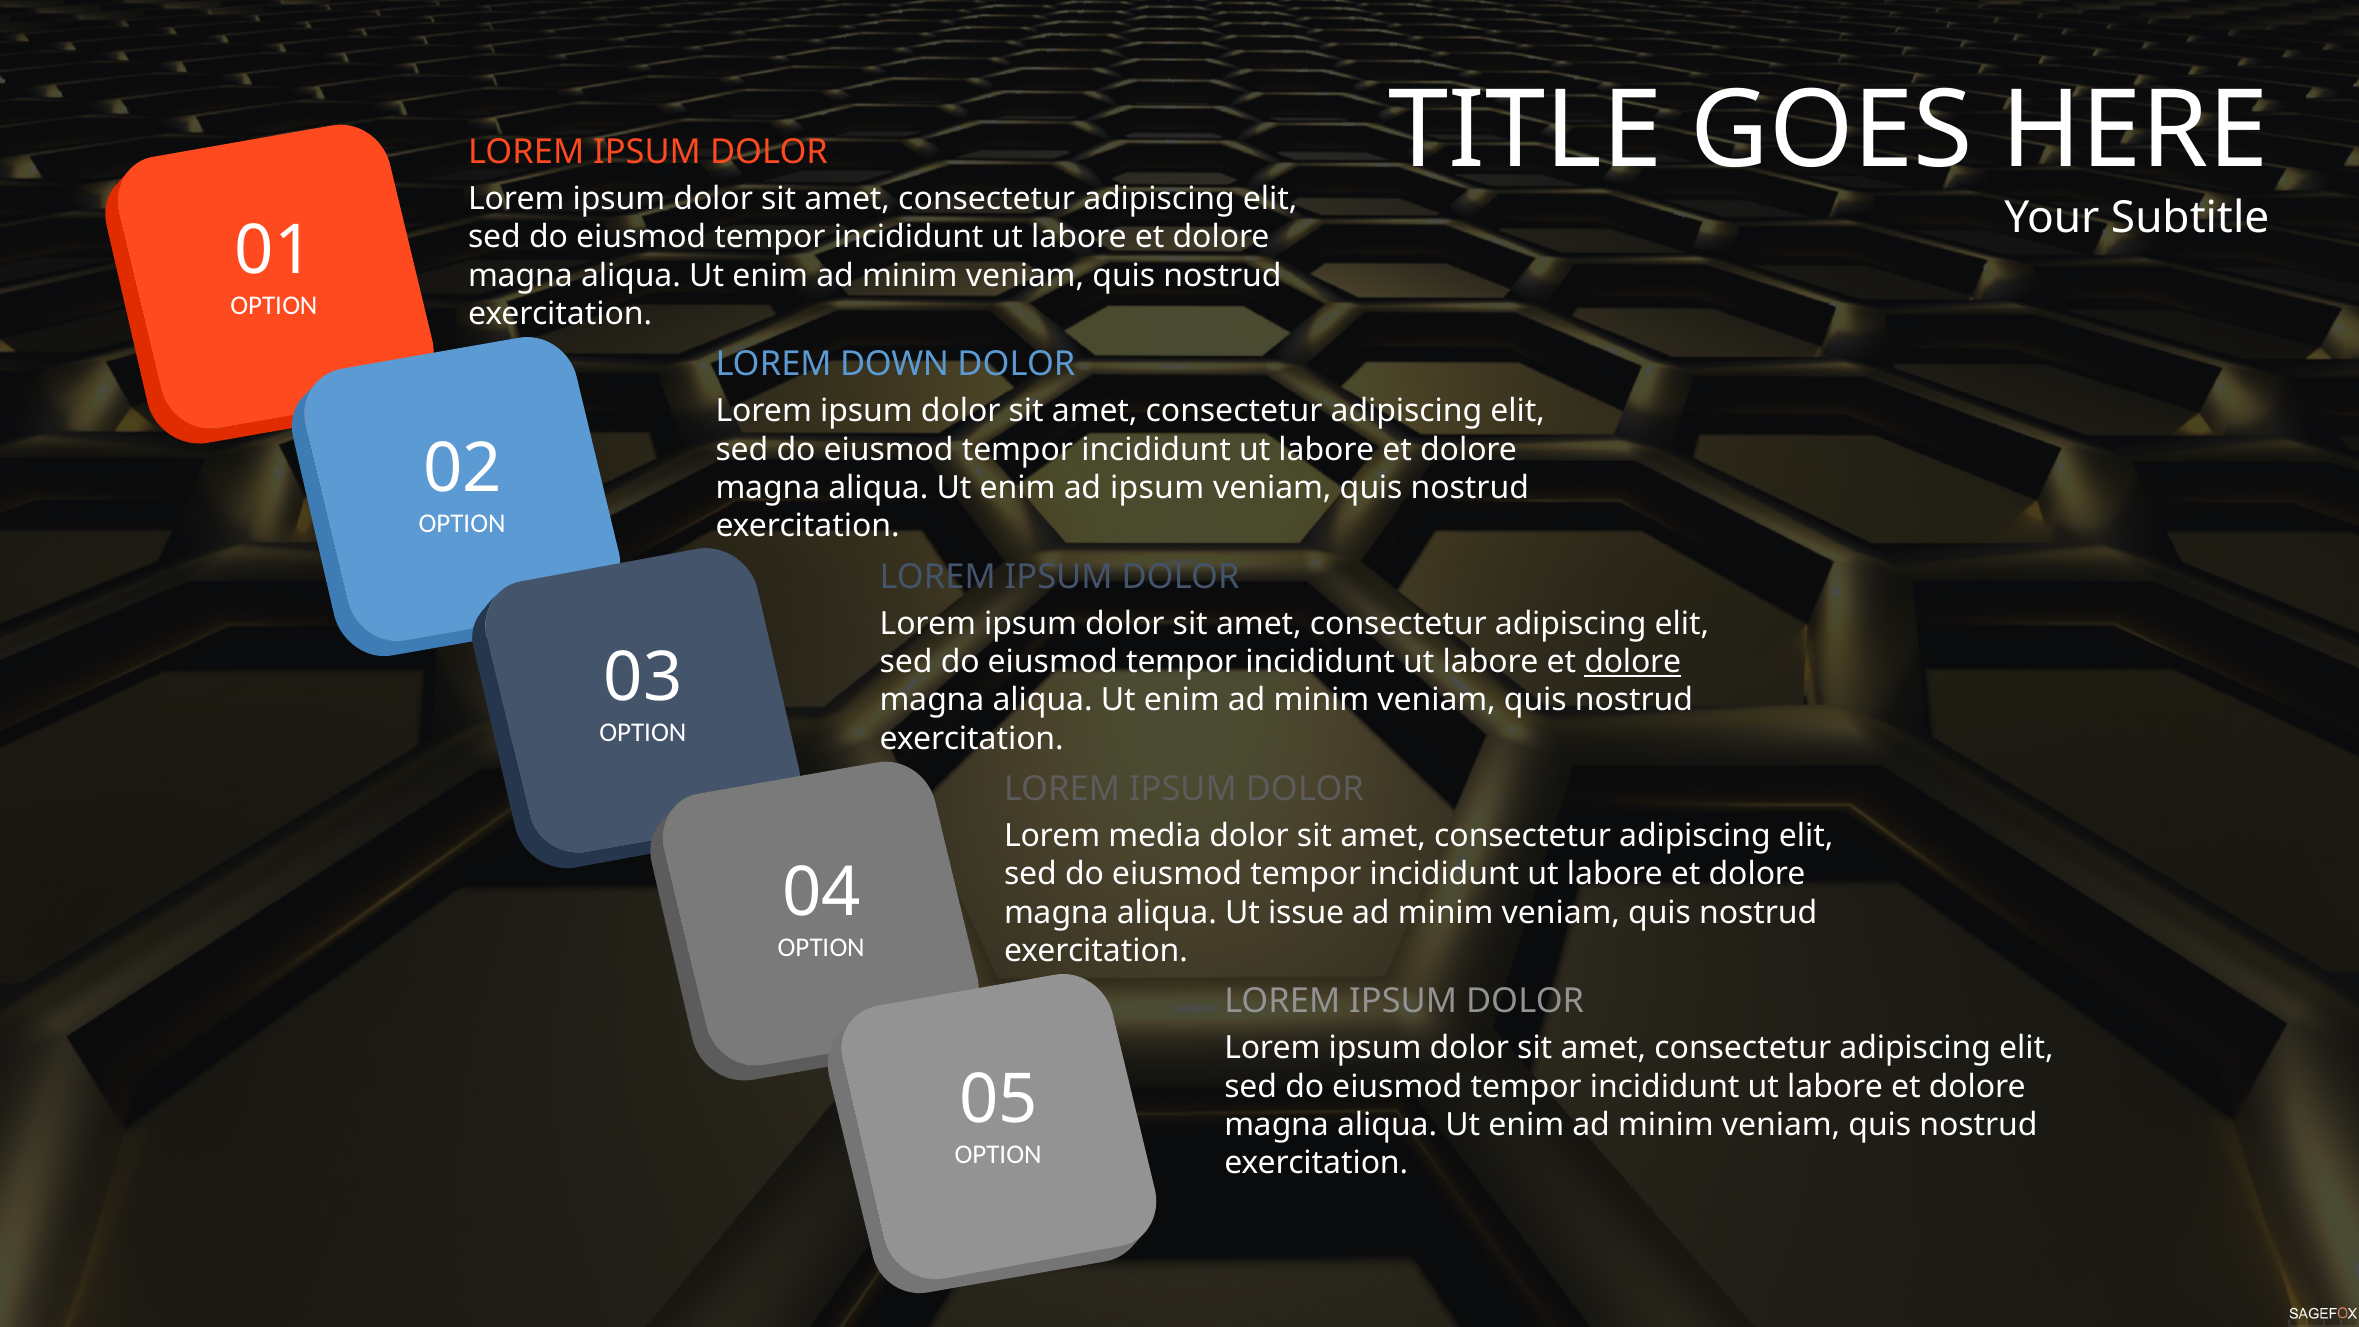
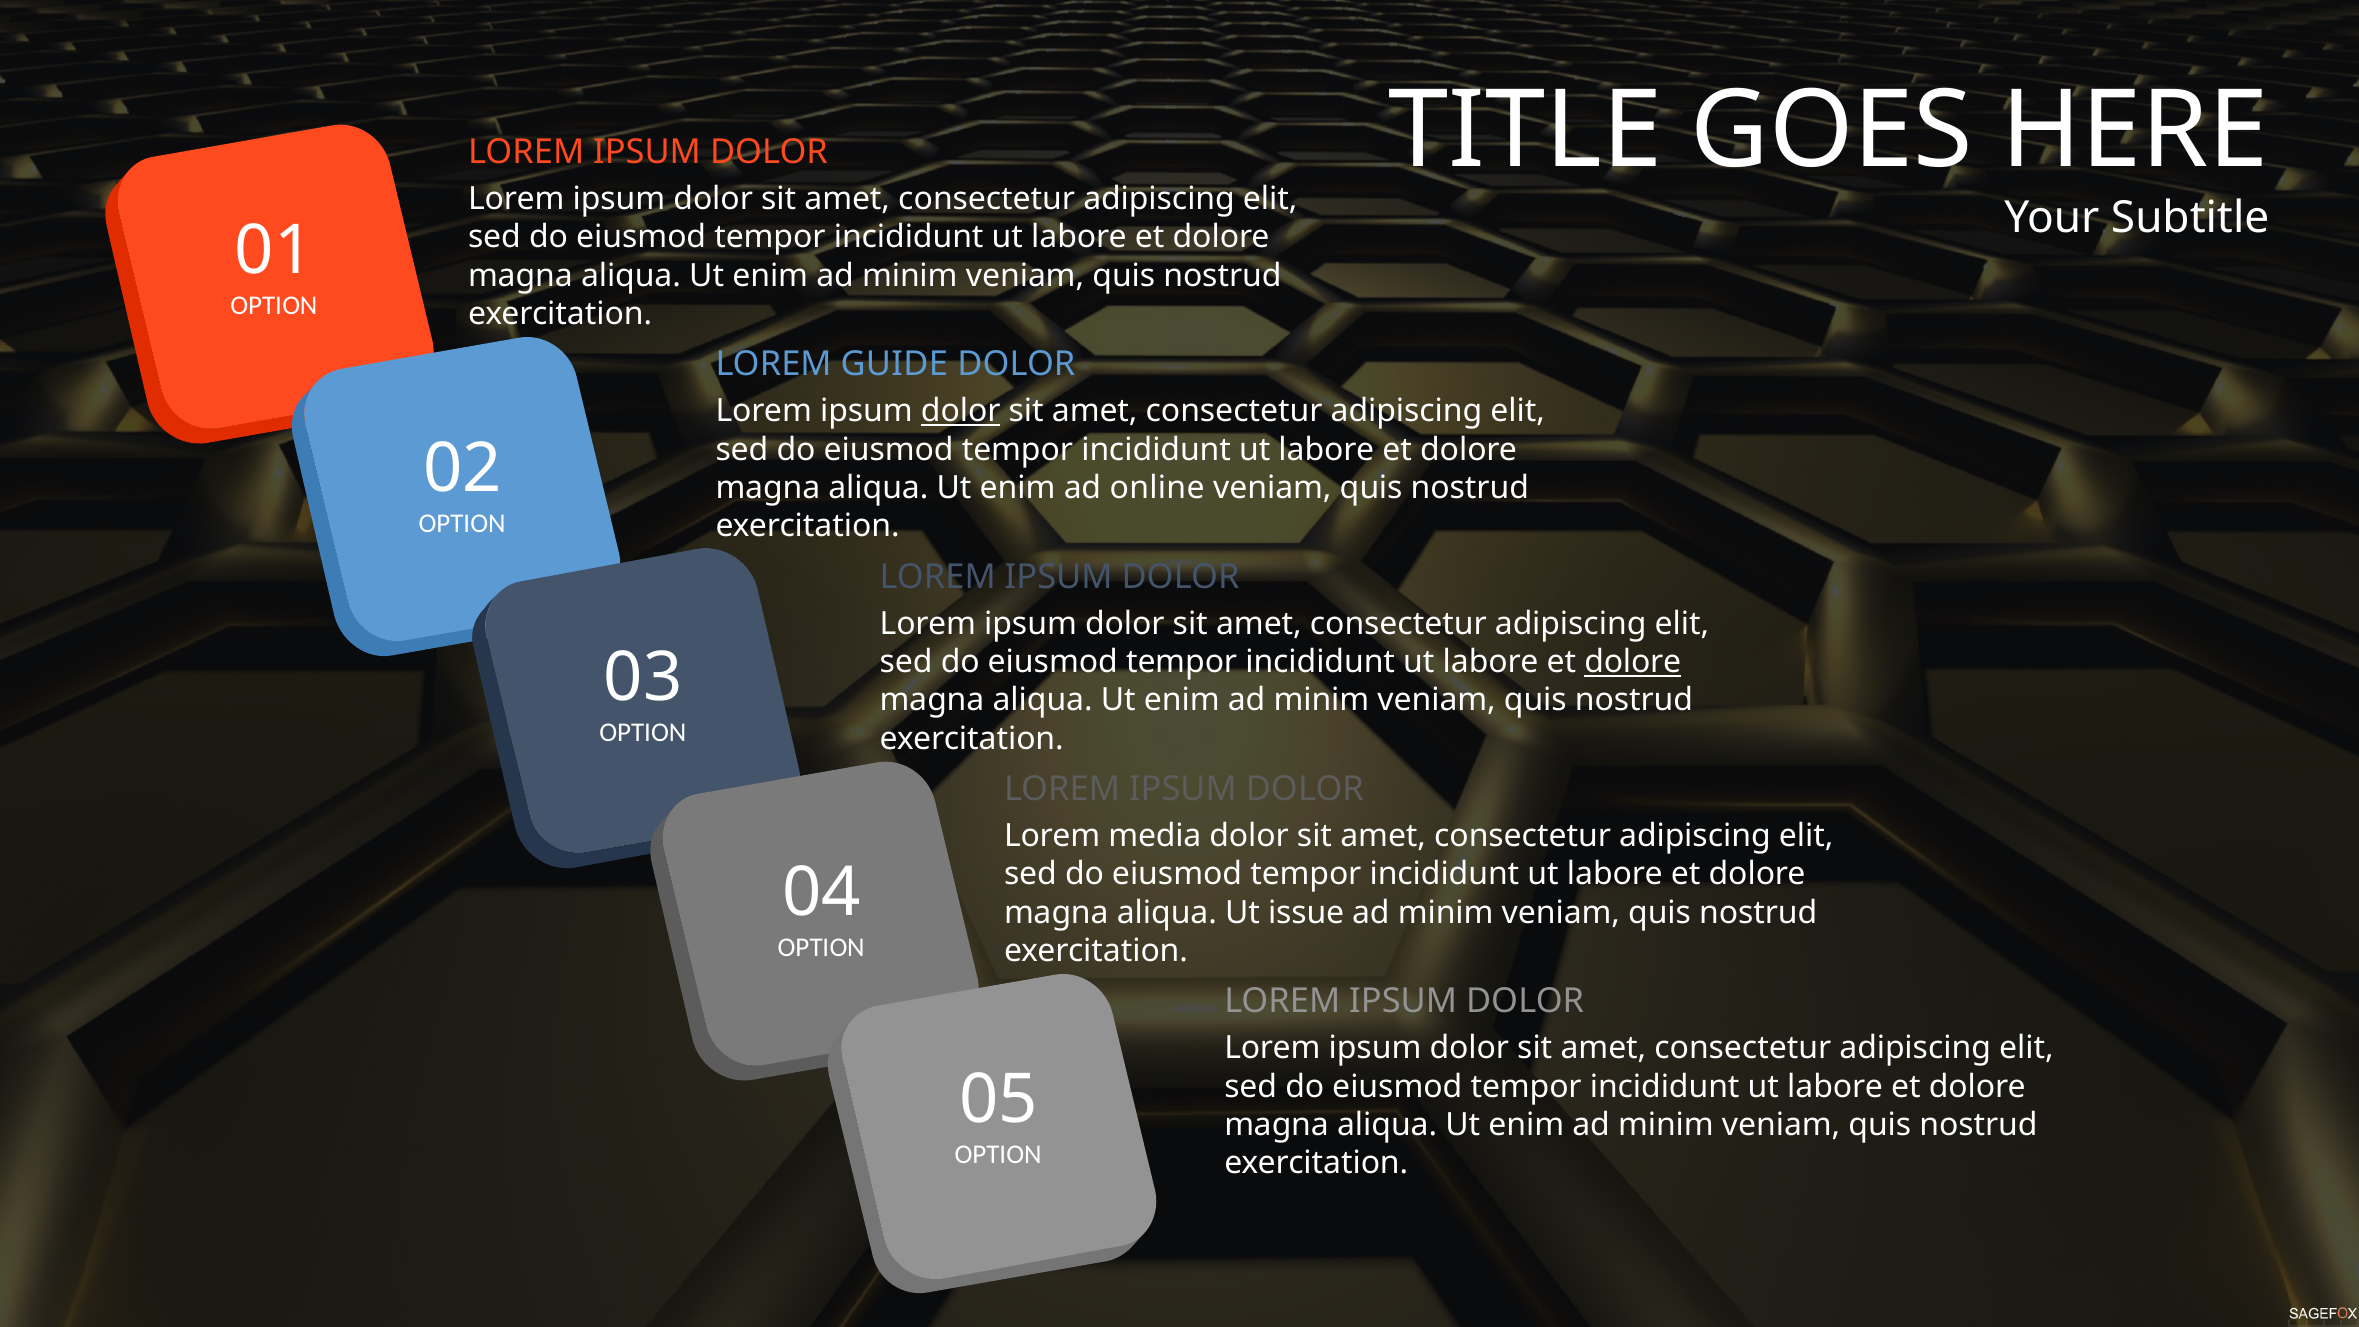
DOWN: DOWN -> GUIDE
dolor at (961, 411) underline: none -> present
ad ipsum: ipsum -> online
